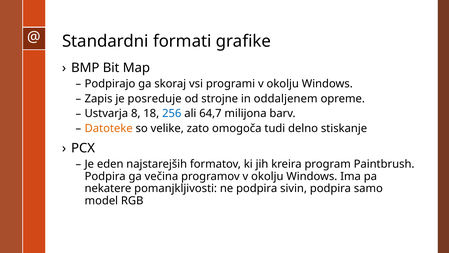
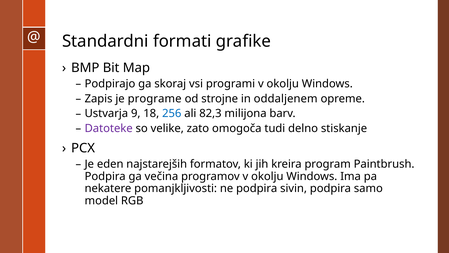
posreduje: posreduje -> programe
8: 8 -> 9
64,7: 64,7 -> 82,3
Datoteke colour: orange -> purple
